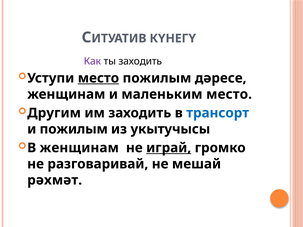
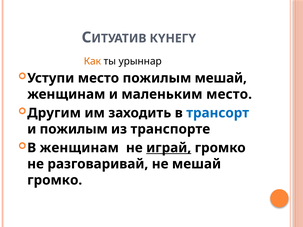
Как colour: purple -> orange
ты заходить: заходить -> урыннар
место at (98, 78) underline: present -> none
пожилым дәресе: дәресе -> мешай
укытучысы: укытучысы -> транспорте
рәхмәт at (55, 180): рәхмәт -> громко
